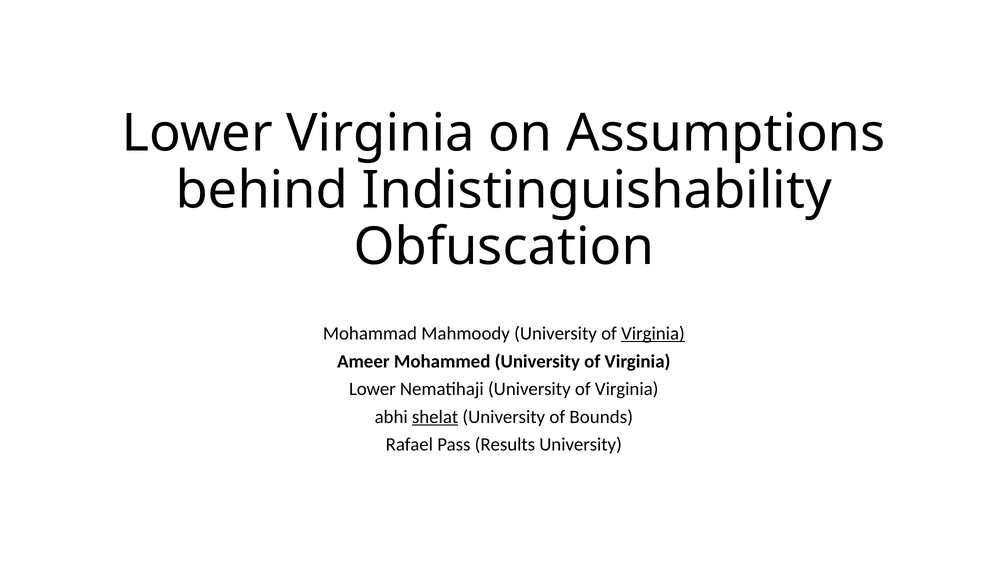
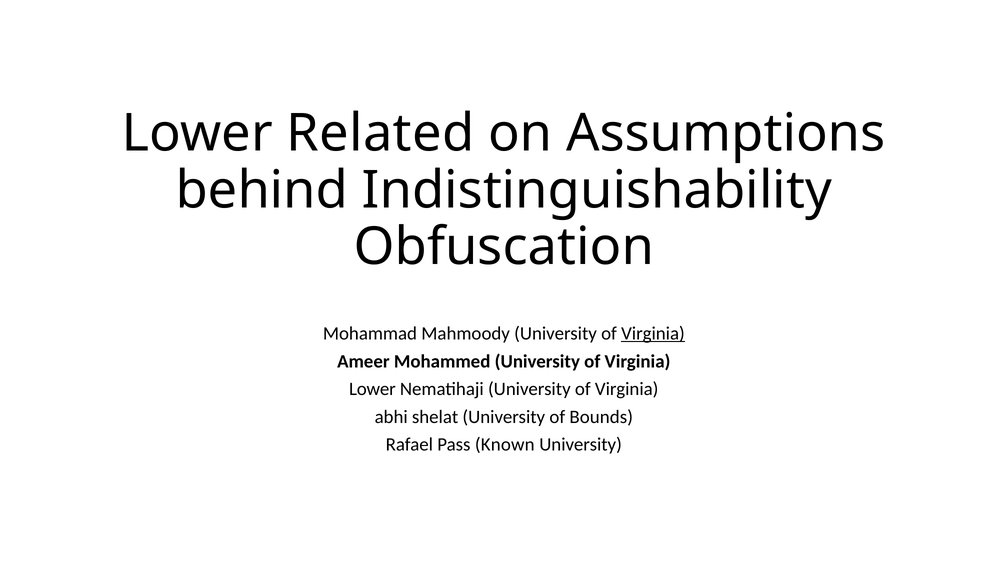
Lower Virginia: Virginia -> Related
shelat underline: present -> none
Results: Results -> Known
